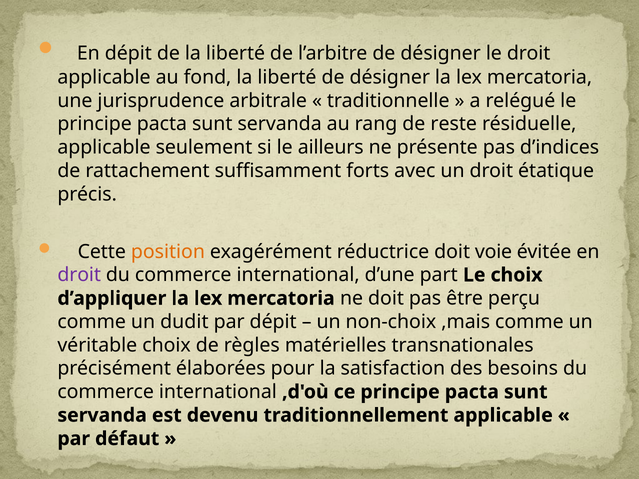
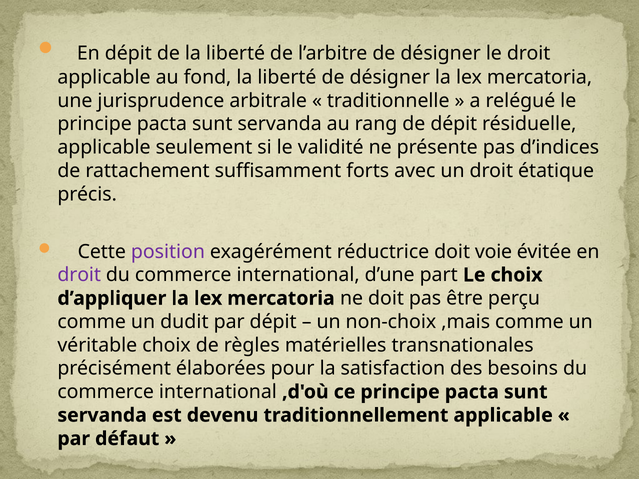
de reste: reste -> dépit
ailleurs: ailleurs -> validité
position colour: orange -> purple
